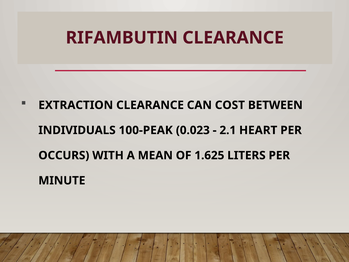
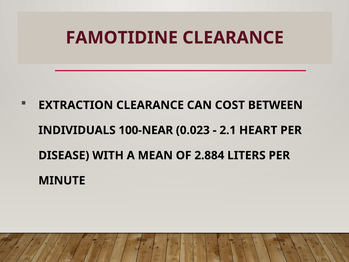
RIFAMBUTIN: RIFAMBUTIN -> FAMOTIDINE
100-PEAK: 100-PEAK -> 100-NEAR
OCCURS: OCCURS -> DISEASE
1.625: 1.625 -> 2.884
